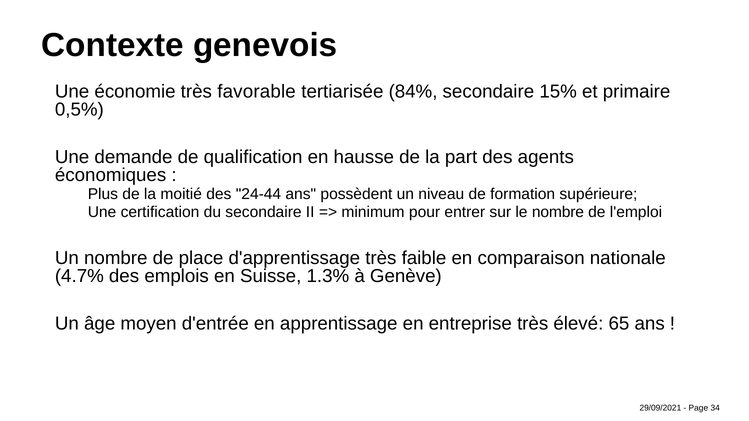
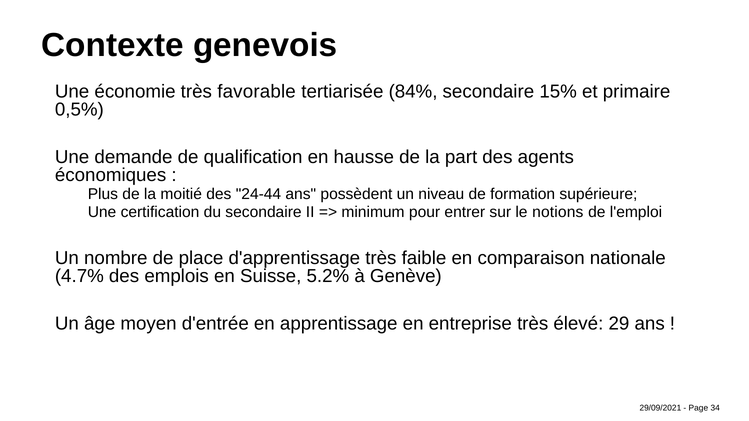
le nombre: nombre -> notions
1.3%: 1.3% -> 5.2%
65: 65 -> 29
